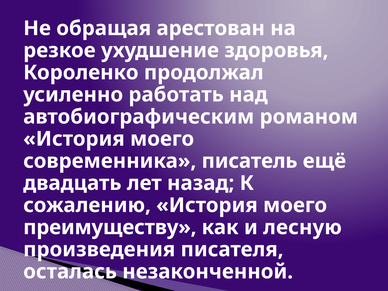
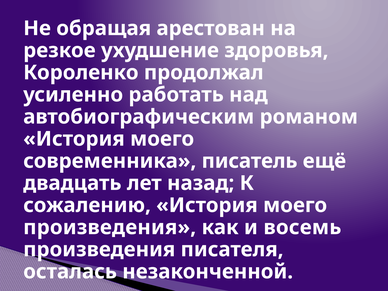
преимуществу at (110, 227): преимуществу -> произведения
лесную: лесную -> восемь
